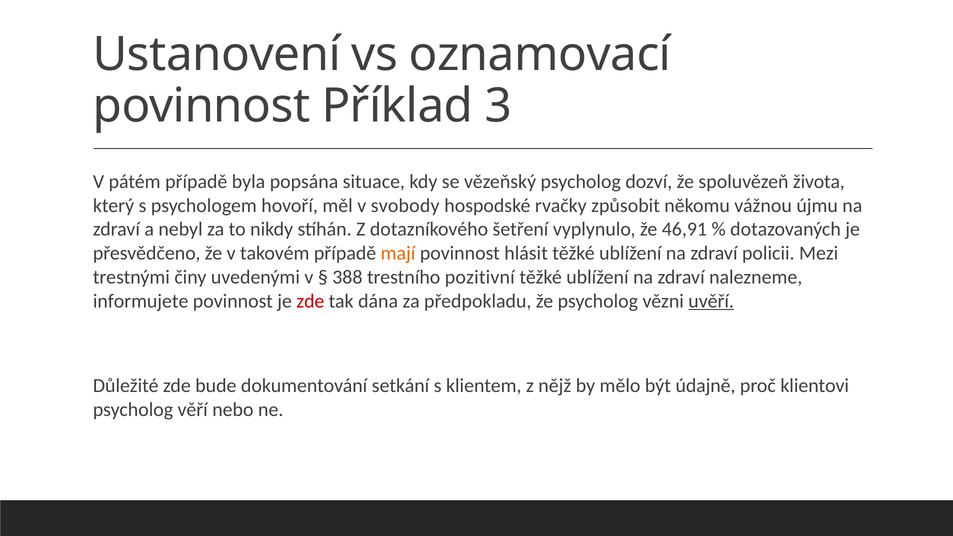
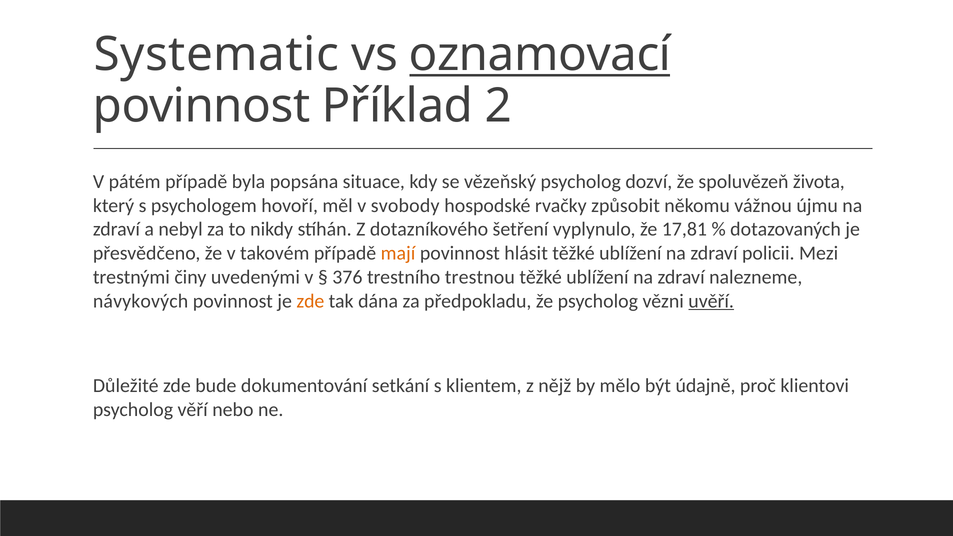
Ustanovení: Ustanovení -> Systematic
oznamovací underline: none -> present
3: 3 -> 2
46,91: 46,91 -> 17,81
388: 388 -> 376
pozitivní: pozitivní -> trestnou
informujete: informujete -> návykových
zde at (310, 301) colour: red -> orange
